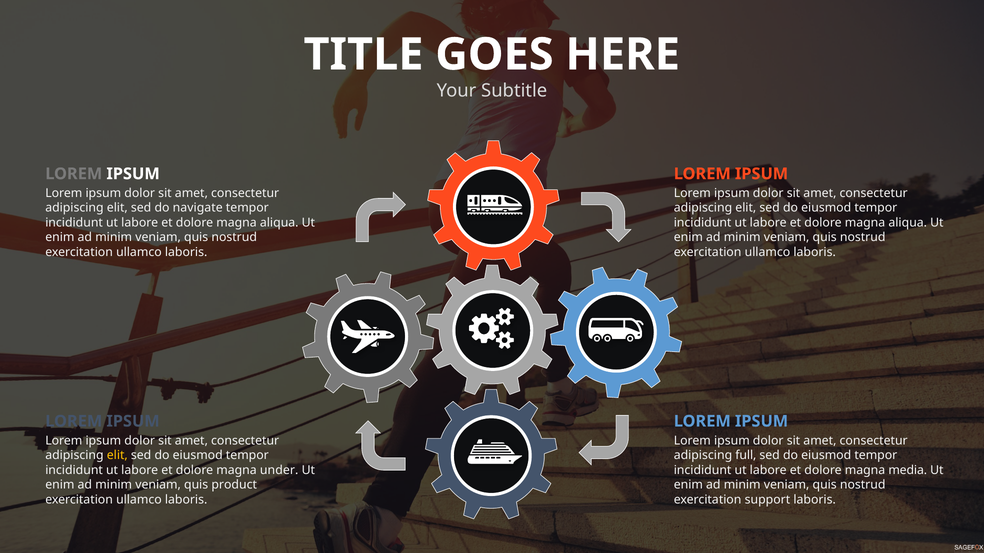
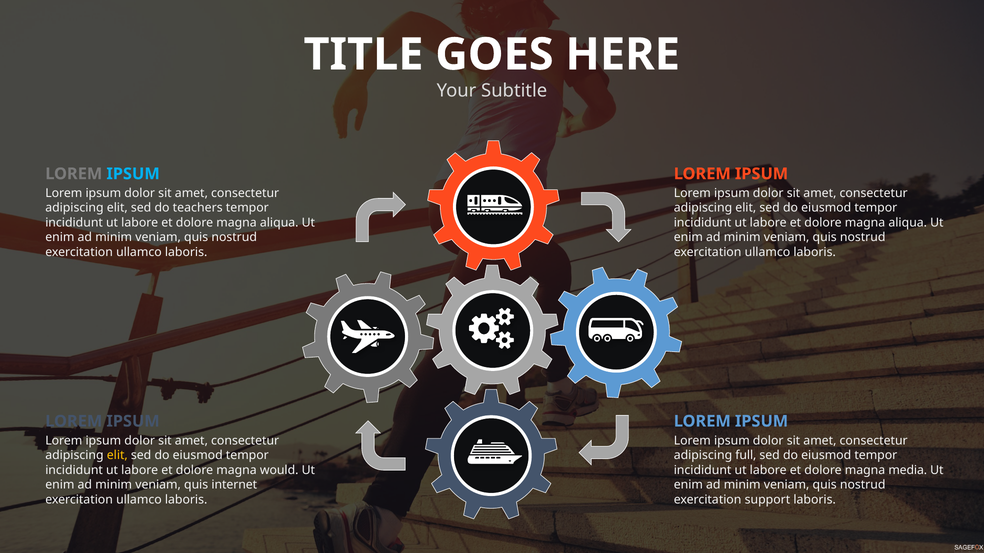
IPSUM at (133, 174) colour: white -> light blue
navigate: navigate -> teachers
under: under -> would
product: product -> internet
